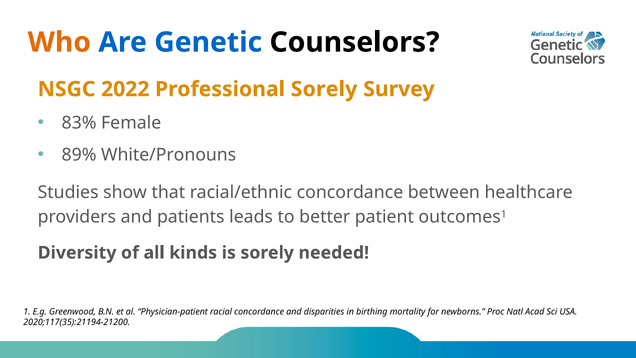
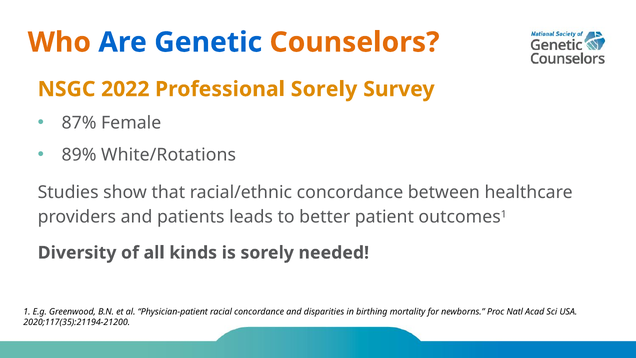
Counselors colour: black -> orange
83%: 83% -> 87%
White/Pronouns: White/Pronouns -> White/Rotations
